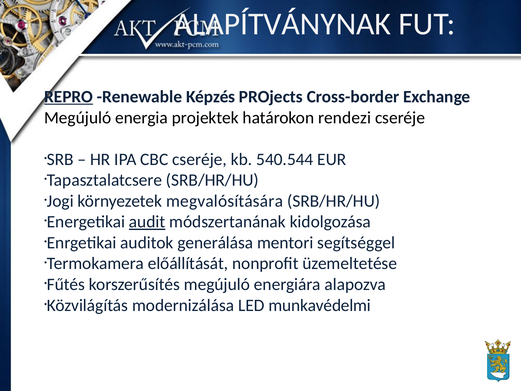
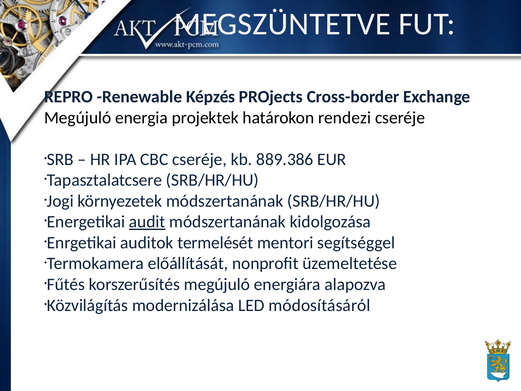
ALAPÍTVÁNYNAK: ALAPÍTVÁNYNAK -> MEGSZÜNTETVE
REPRO underline: present -> none
540.544: 540.544 -> 889.386
környezetek megvalósítására: megvalósítására -> módszertanának
generálása: generálása -> termelését
munkavédelmi: munkavédelmi -> módosításáról
